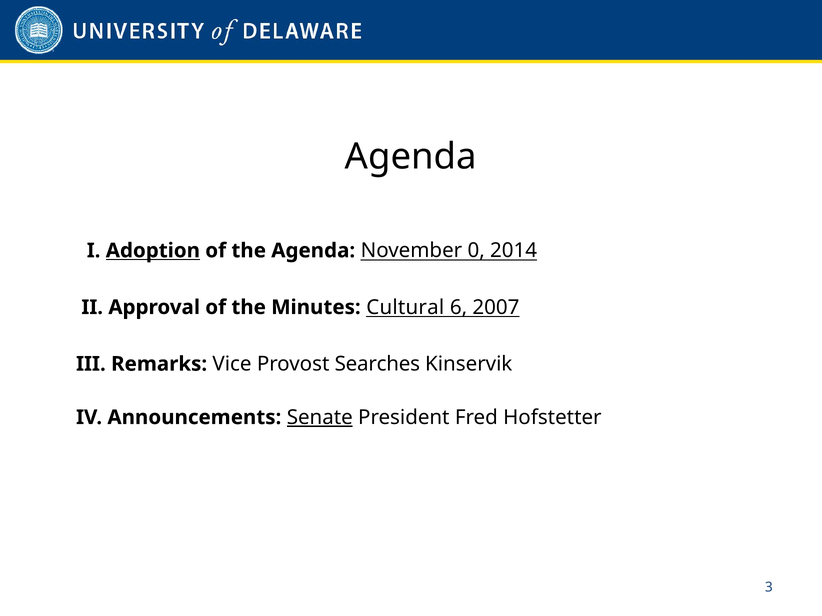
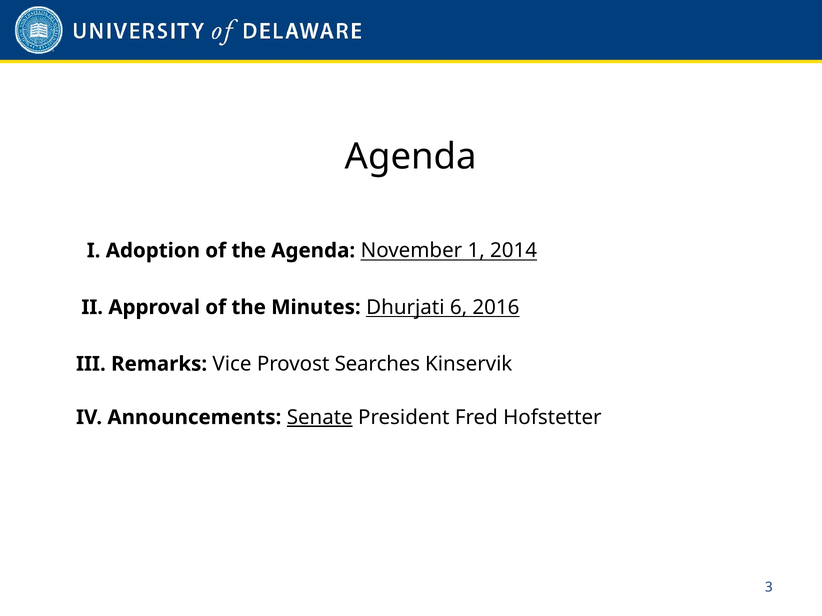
Adoption underline: present -> none
0: 0 -> 1
Cultural: Cultural -> Dhurjati
2007: 2007 -> 2016
